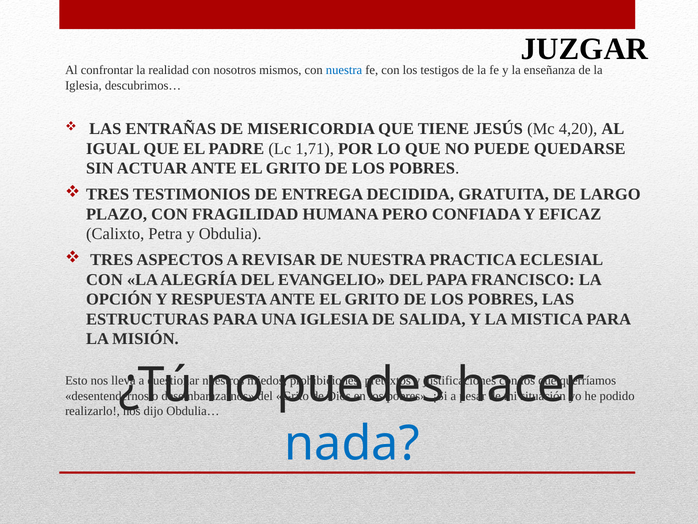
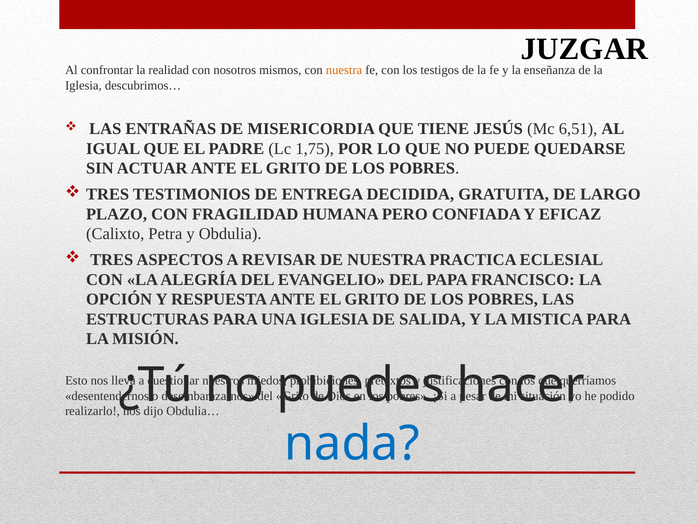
nuestra at (344, 70) colour: blue -> orange
4,20: 4,20 -> 6,51
1,71: 1,71 -> 1,75
